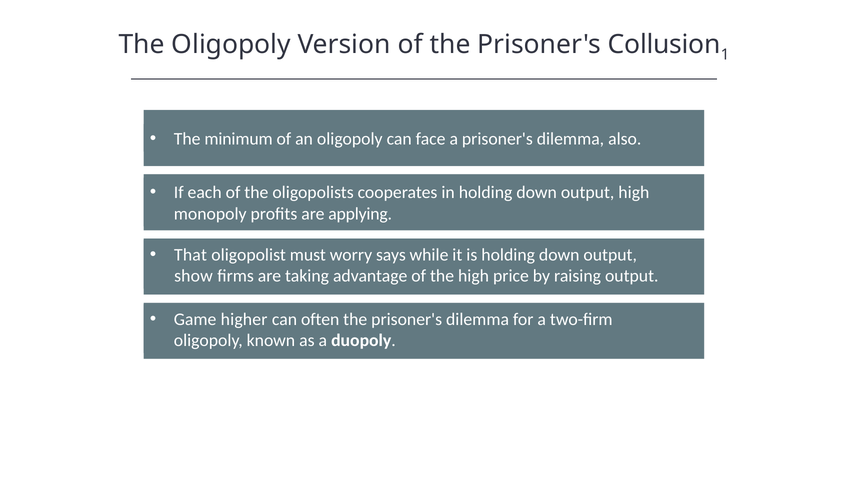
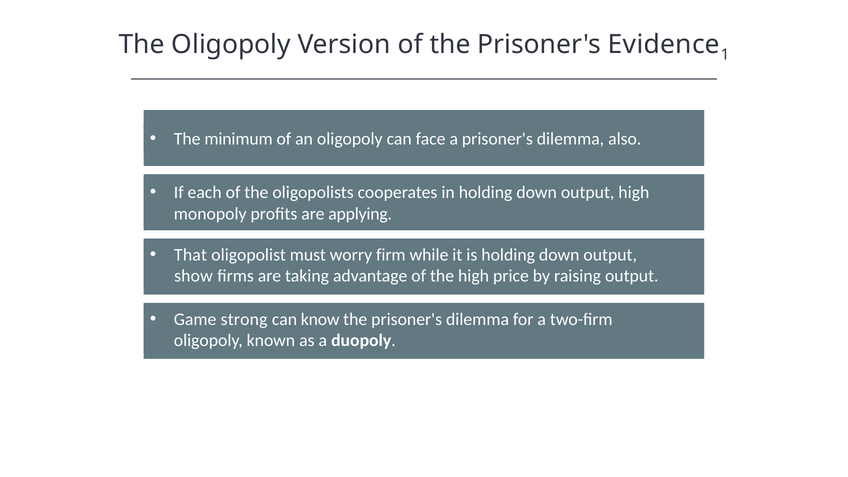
Collusion: Collusion -> Evidence
says: says -> firm
higher: higher -> strong
often: often -> know
